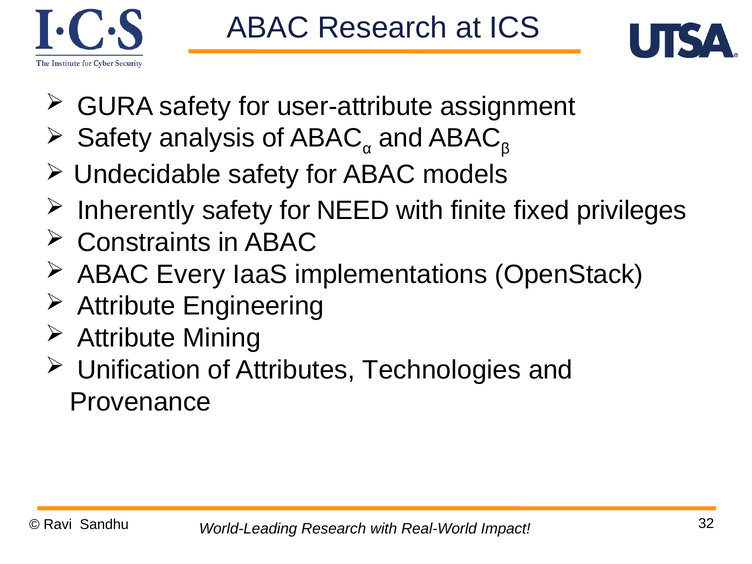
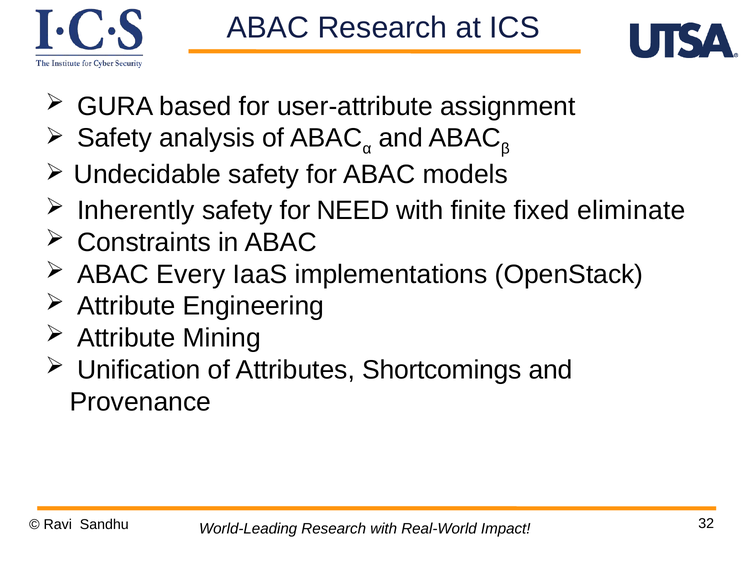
GURA safety: safety -> based
privileges: privileges -> eliminate
Technologies: Technologies -> Shortcomings
